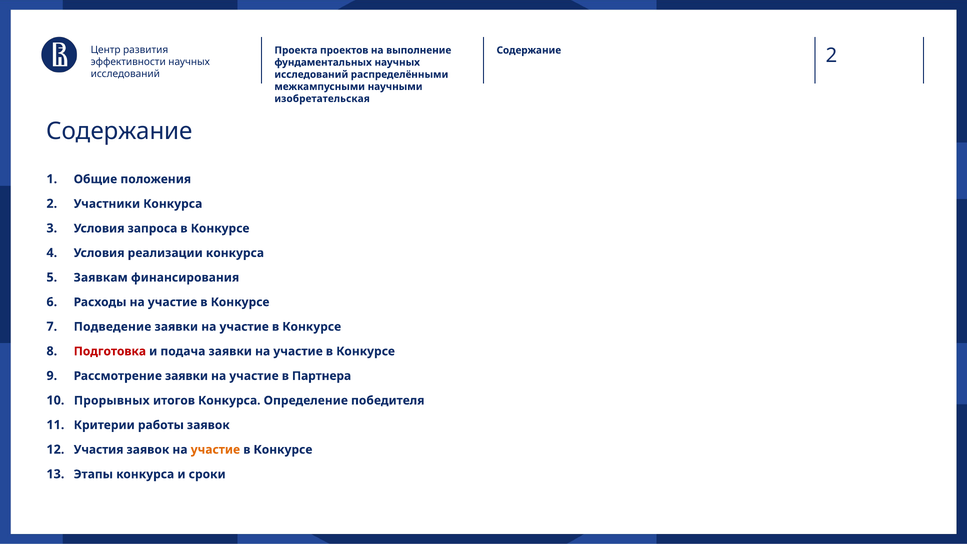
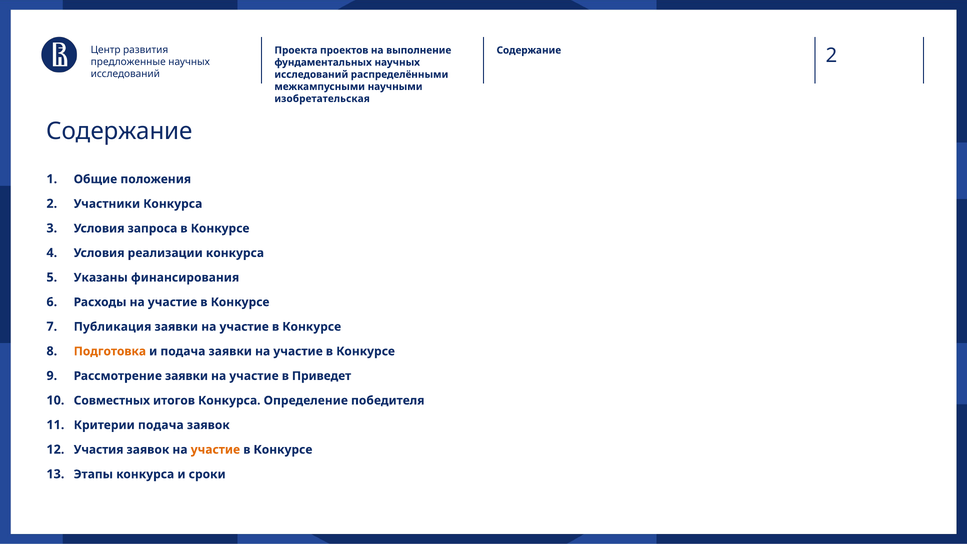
эффективности: эффективности -> предложенные
Заявкам: Заявкам -> Указаны
Подведение: Подведение -> Публикация
Подготовка colour: red -> orange
Партнера: Партнера -> Приведет
Прорывных: Прорывных -> Совместных
Критерии работы: работы -> подача
